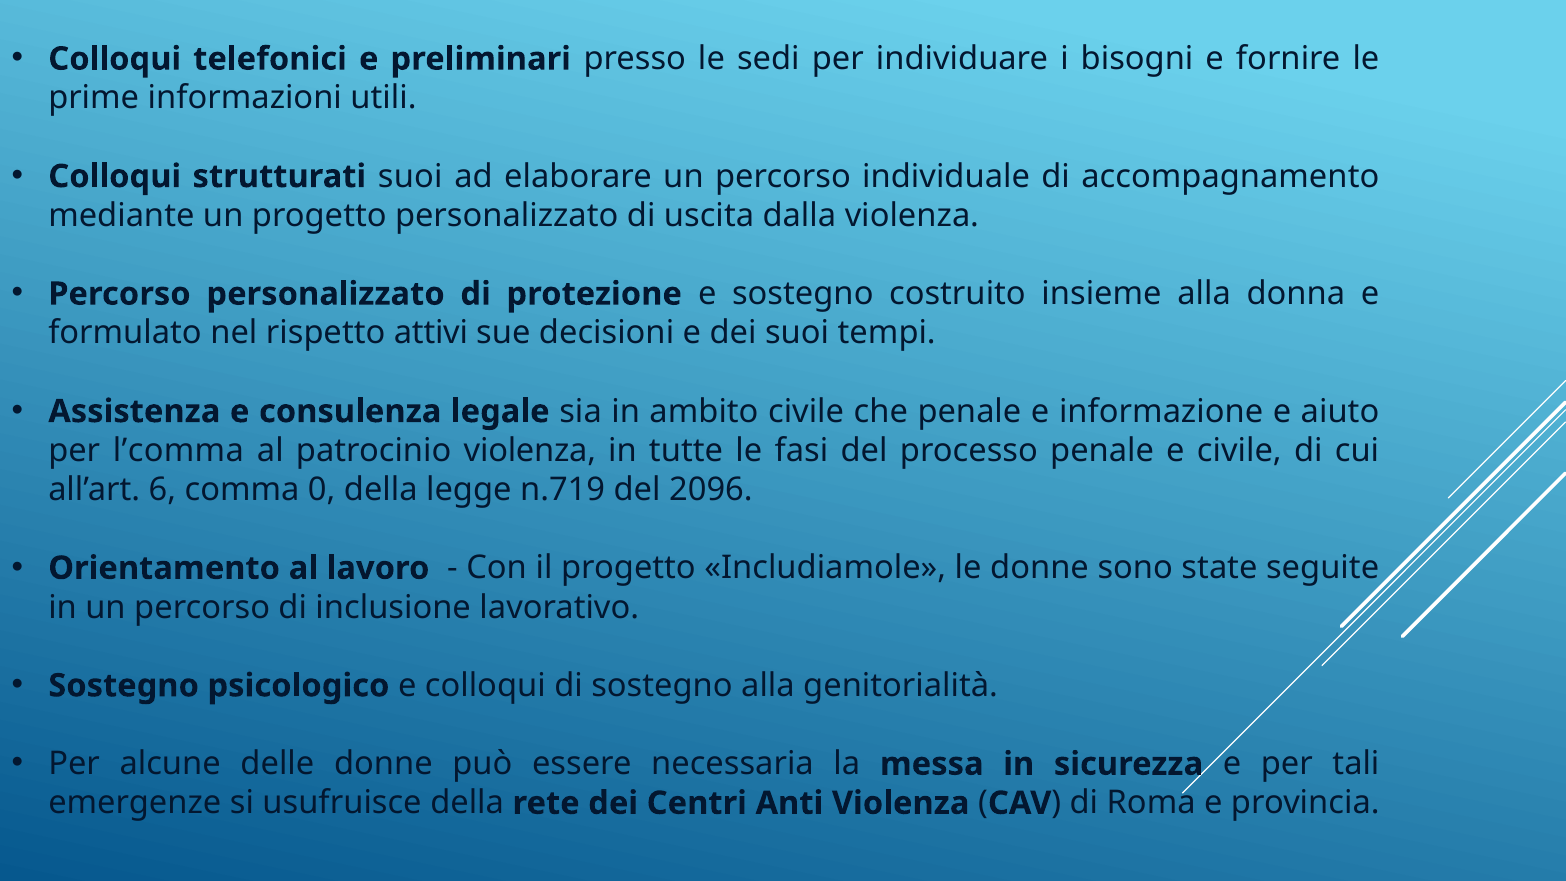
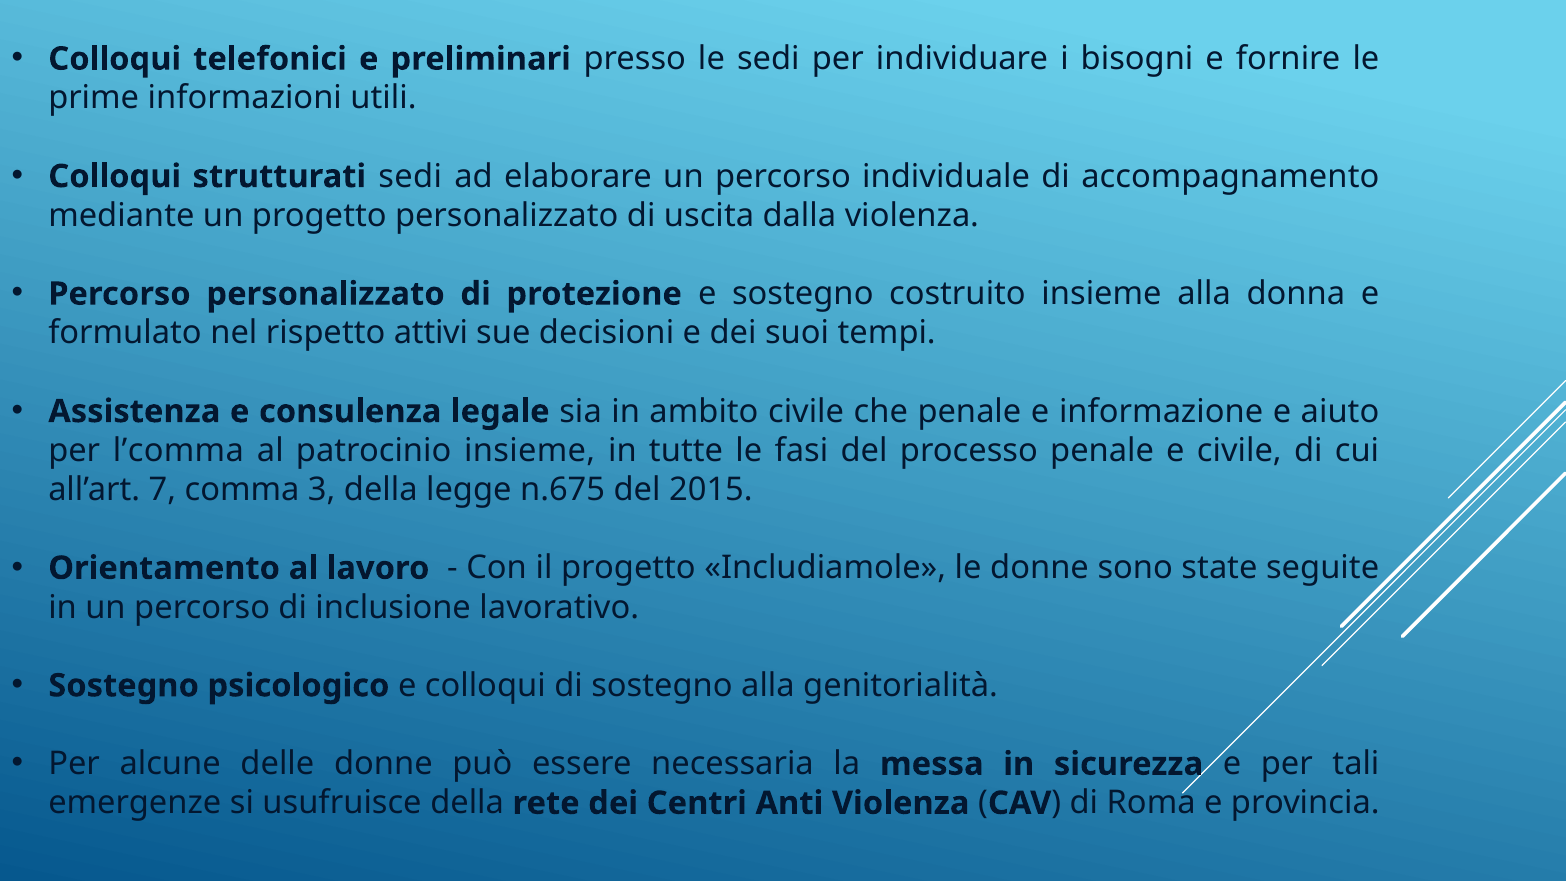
strutturati suoi: suoi -> sedi
patrocinio violenza: violenza -> insieme
6: 6 -> 7
0: 0 -> 3
n.719: n.719 -> n.675
2096: 2096 -> 2015
